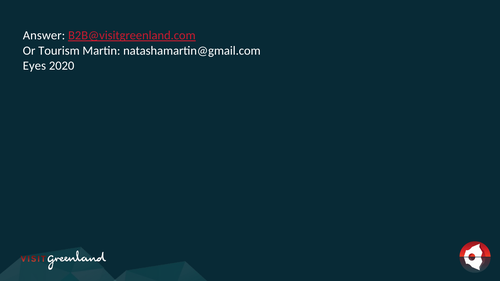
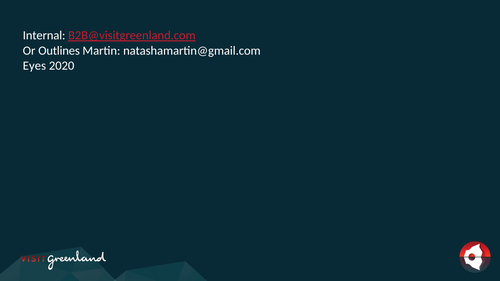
Answer: Answer -> Internal
Tourism: Tourism -> Outlines
